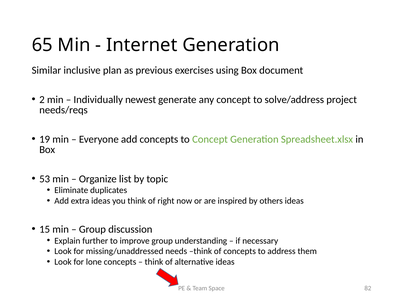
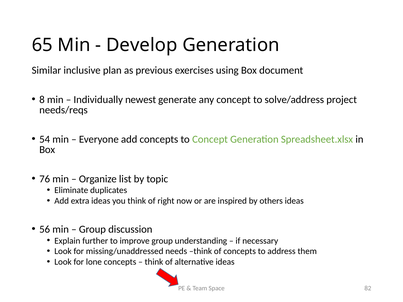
Internet: Internet -> Develop
2: 2 -> 8
19: 19 -> 54
53: 53 -> 76
15: 15 -> 56
